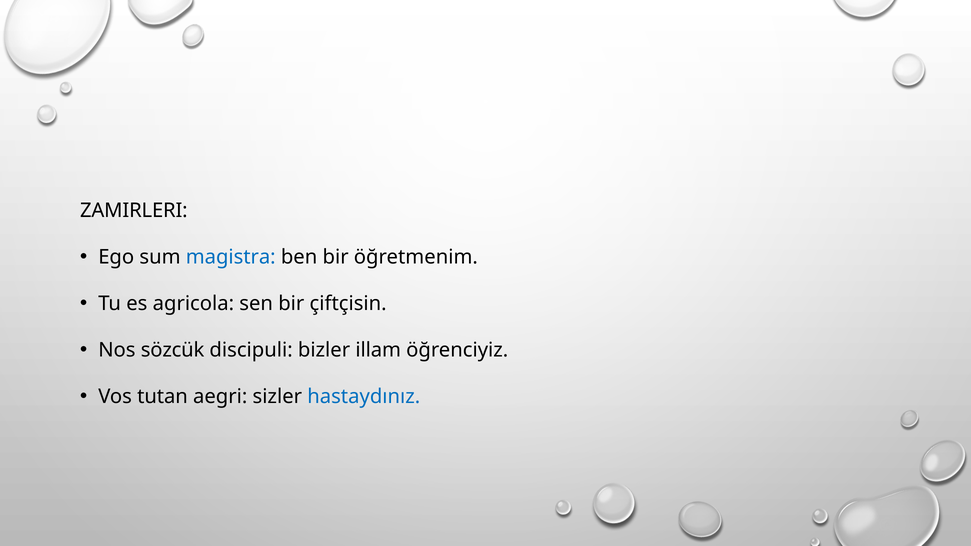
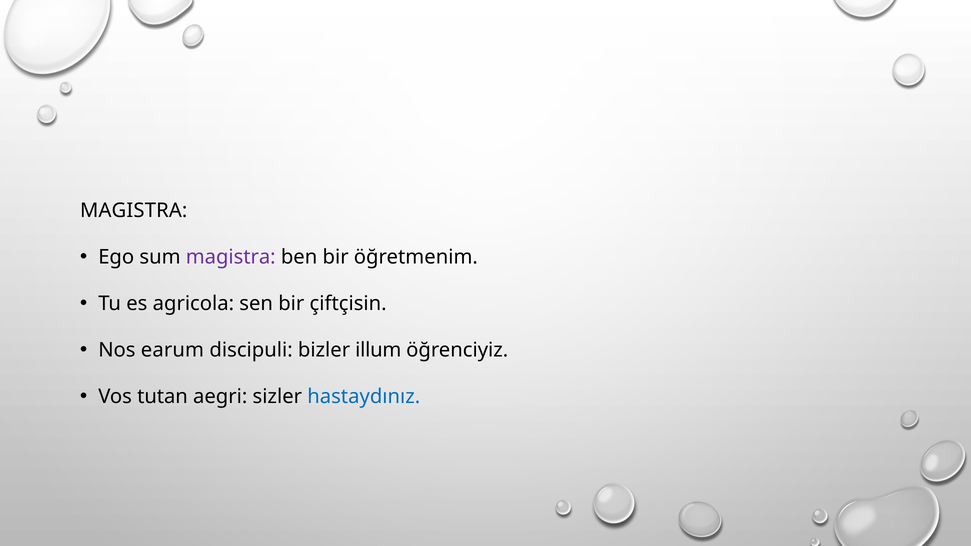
ZAMIRLERI at (134, 211): ZAMIRLERI -> MAGISTRA
magistra at (231, 257) colour: blue -> purple
sözcük: sözcük -> earum
illam: illam -> illum
